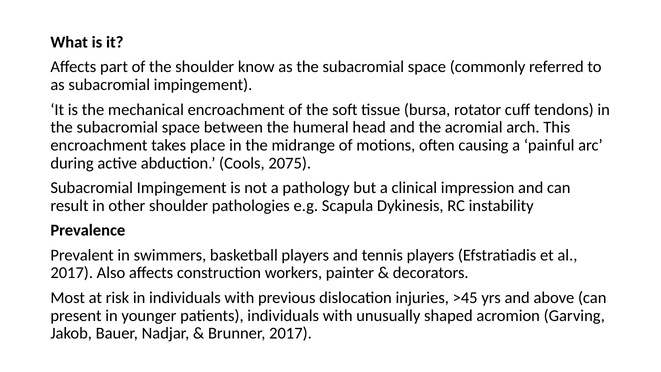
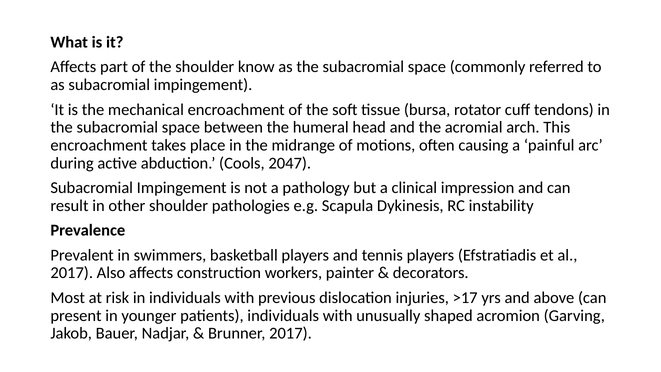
2075: 2075 -> 2047
>45: >45 -> >17
